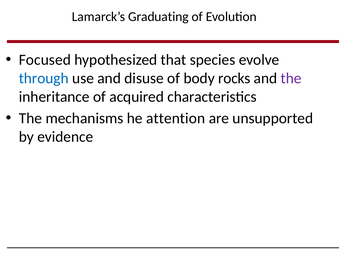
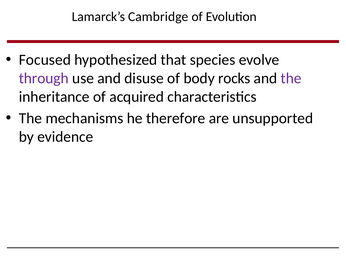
Graduating: Graduating -> Cambridge
through colour: blue -> purple
attention: attention -> therefore
